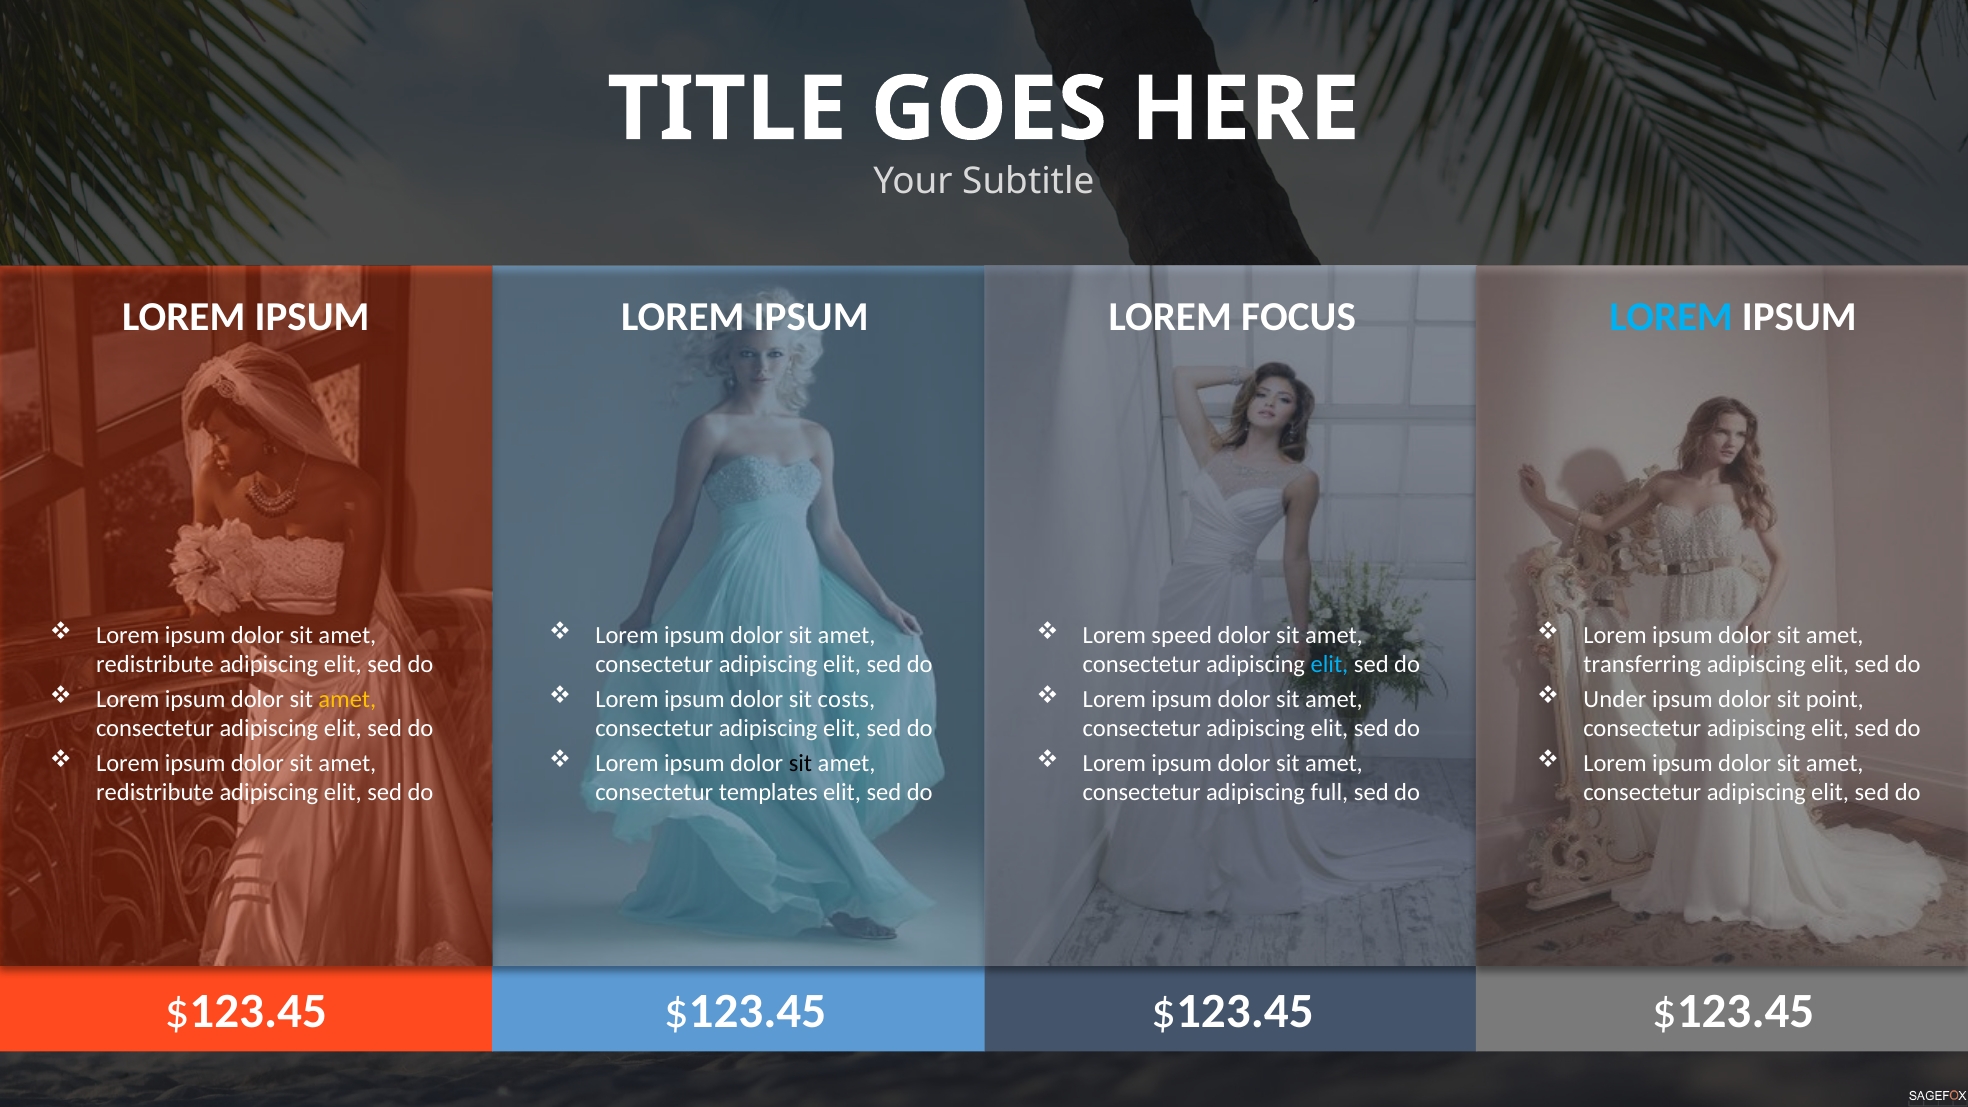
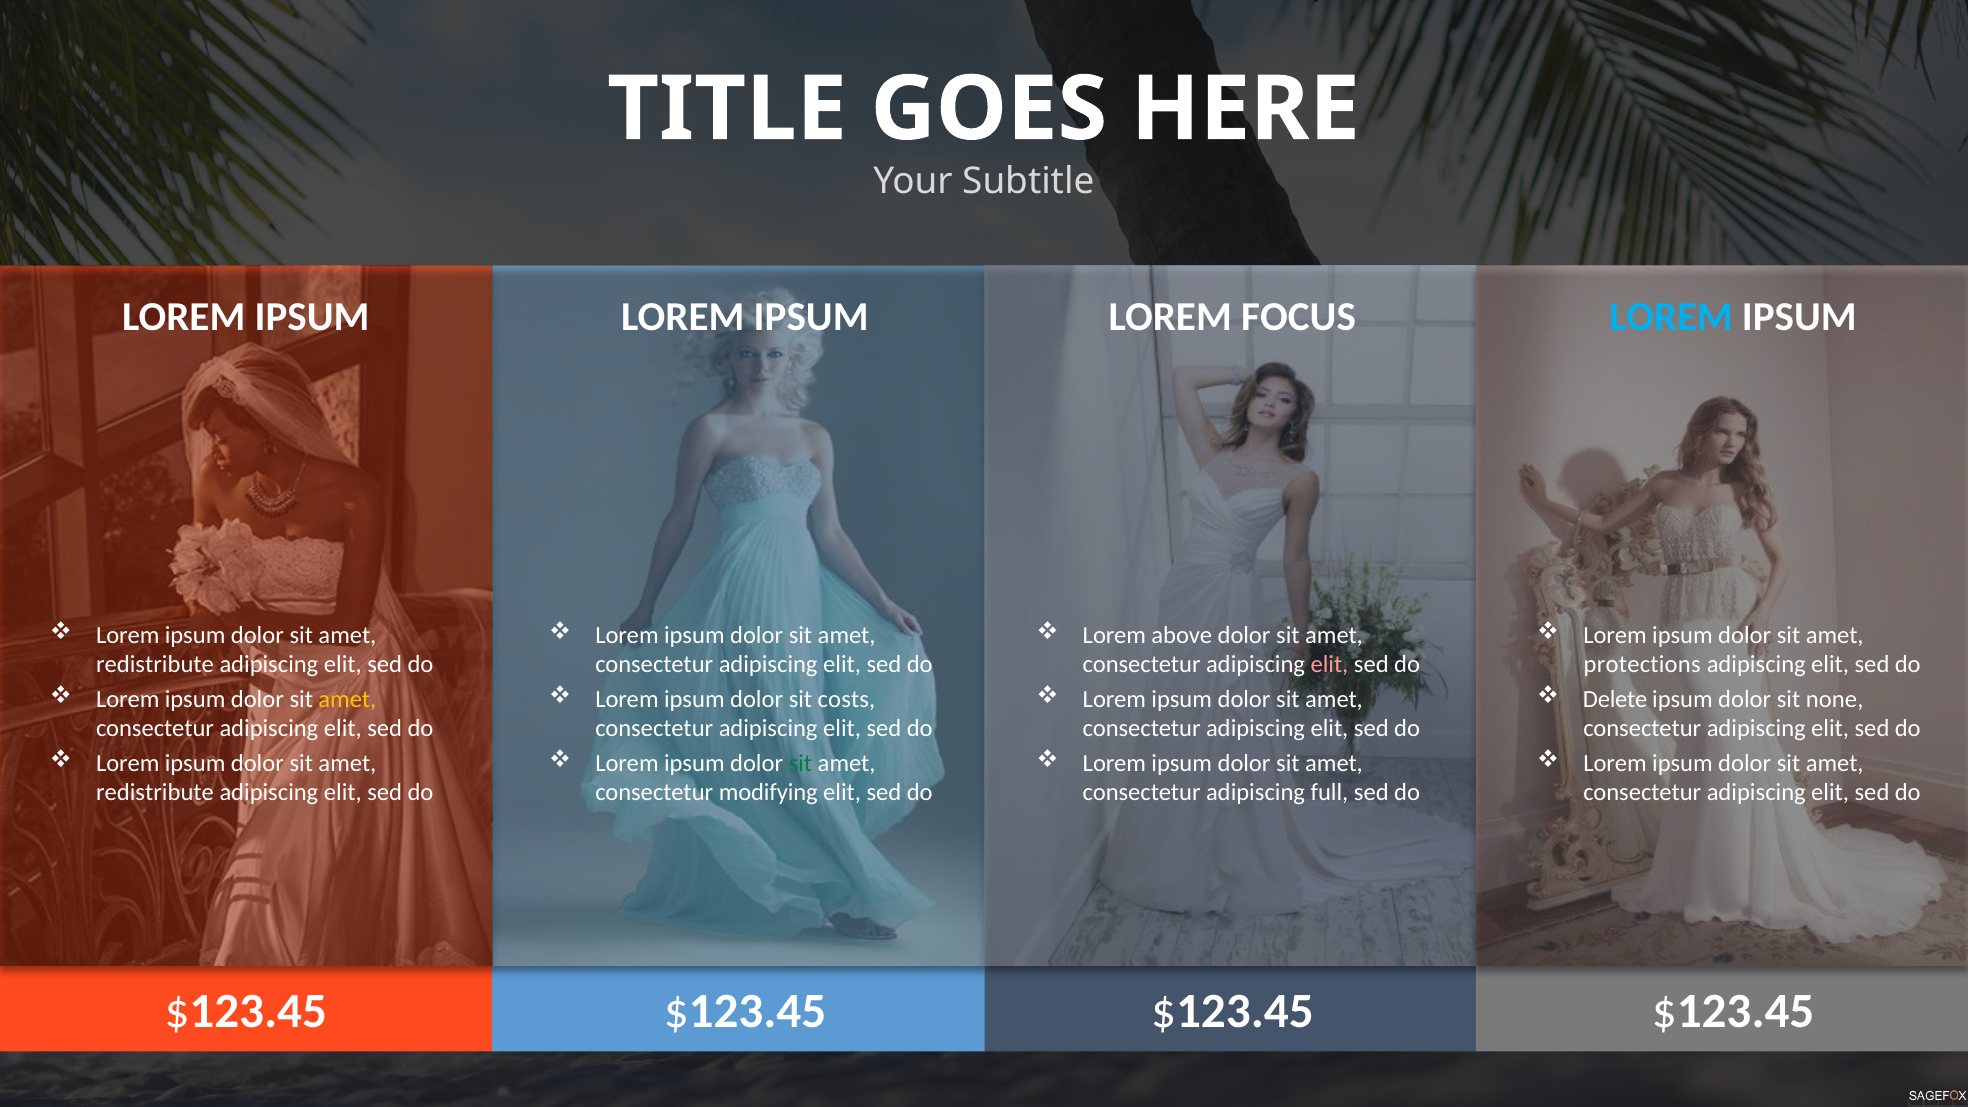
speed: speed -> above
elit at (1329, 664) colour: light blue -> pink
transferring: transferring -> protections
Under: Under -> Delete
point: point -> none
sit at (800, 763) colour: black -> green
templates: templates -> modifying
